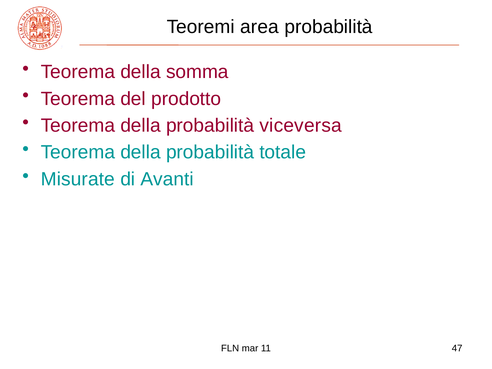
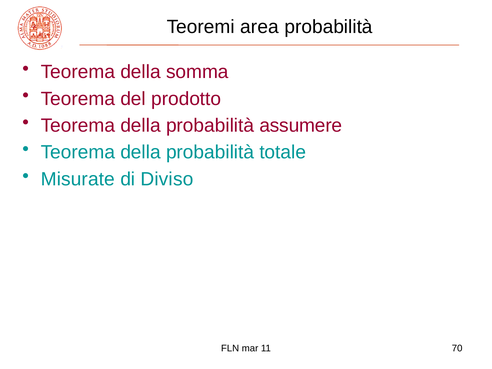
viceversa: viceversa -> assumere
Avanti: Avanti -> Diviso
47: 47 -> 70
